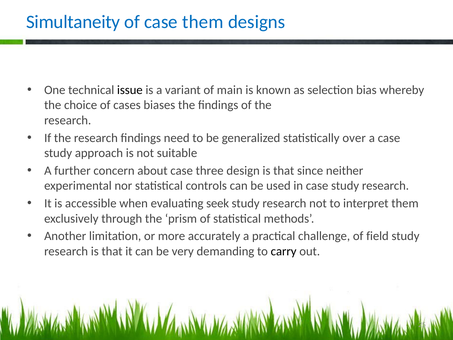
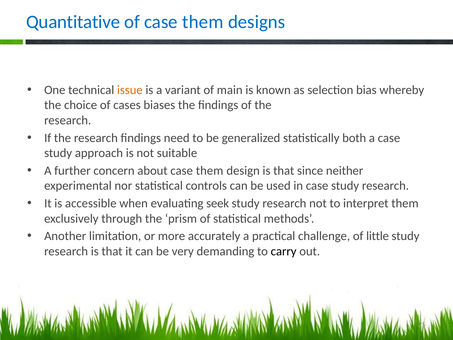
Simultaneity: Simultaneity -> Quantitative
issue colour: black -> orange
over: over -> both
about case three: three -> them
field: field -> little
